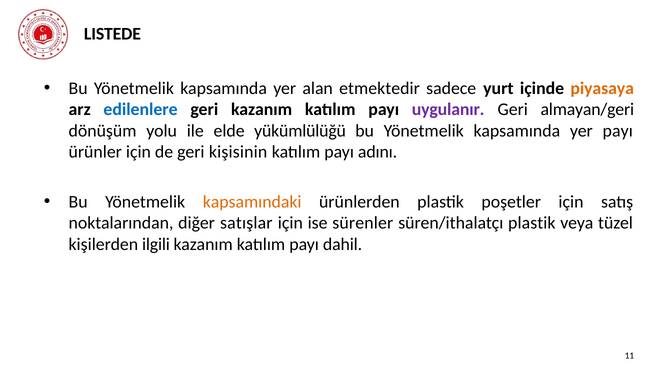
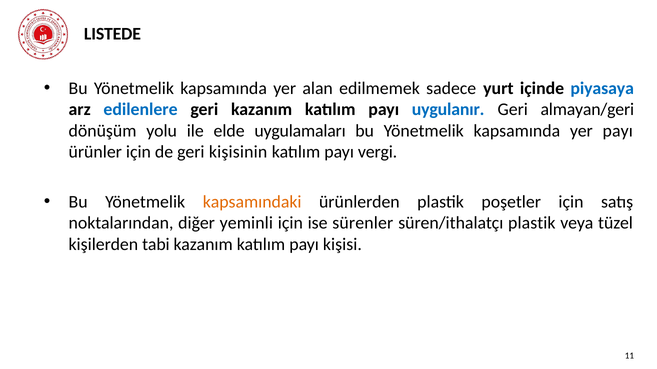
etmektedir: etmektedir -> edilmemek
piyasaya colour: orange -> blue
uygulanır colour: purple -> blue
yükümlülüğü: yükümlülüğü -> uygulamaları
adını: adını -> vergi
satışlar: satışlar -> yeminli
ilgili: ilgili -> tabi
dahil: dahil -> kişisi
